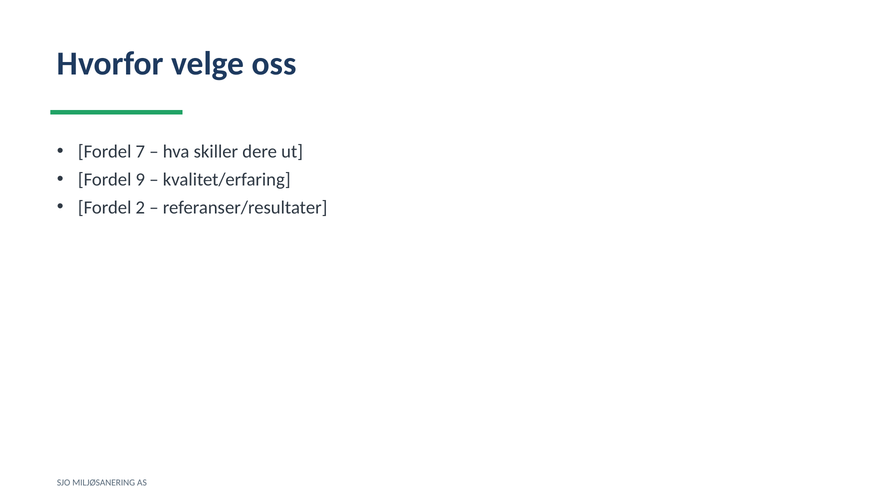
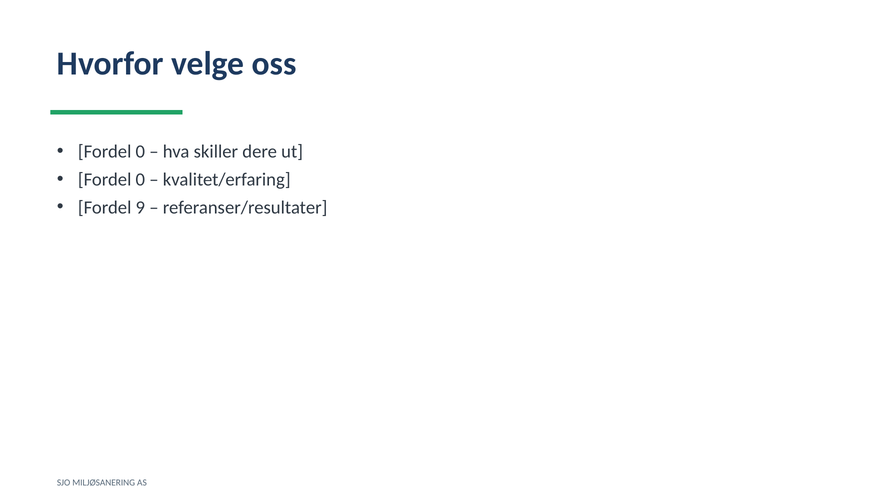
7 at (140, 152): 7 -> 0
9 at (140, 180): 9 -> 0
2: 2 -> 9
